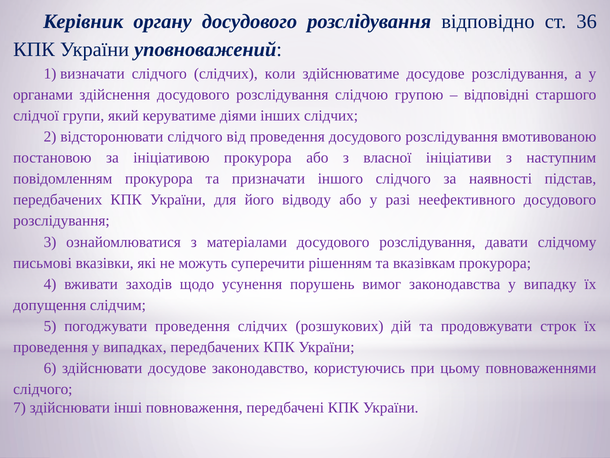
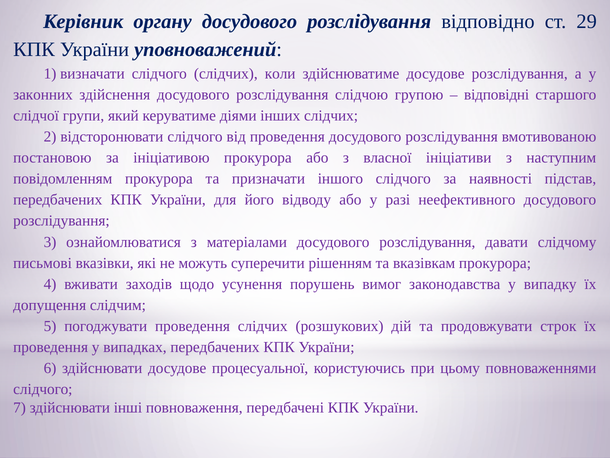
36: 36 -> 29
органами: органами -> законних
законодавство: законодавство -> процесуальної
